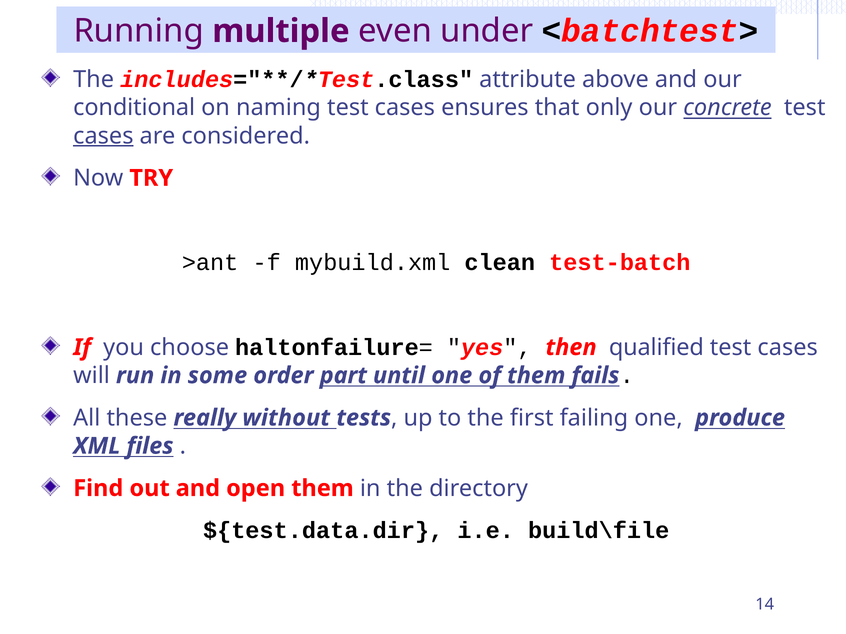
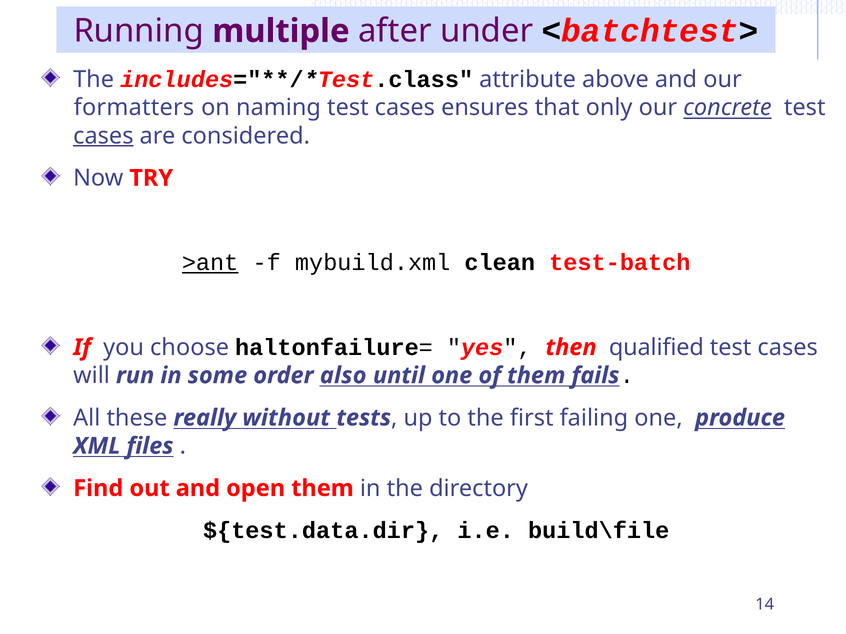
even: even -> after
conditional: conditional -> formatters
>ant underline: none -> present
part: part -> also
